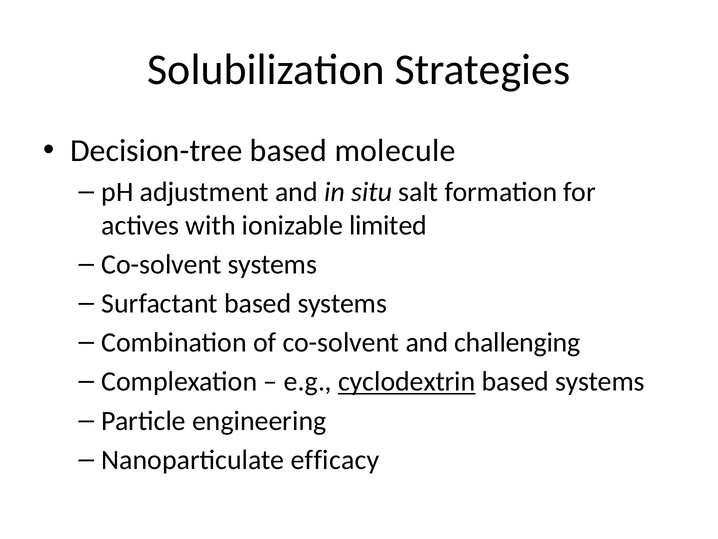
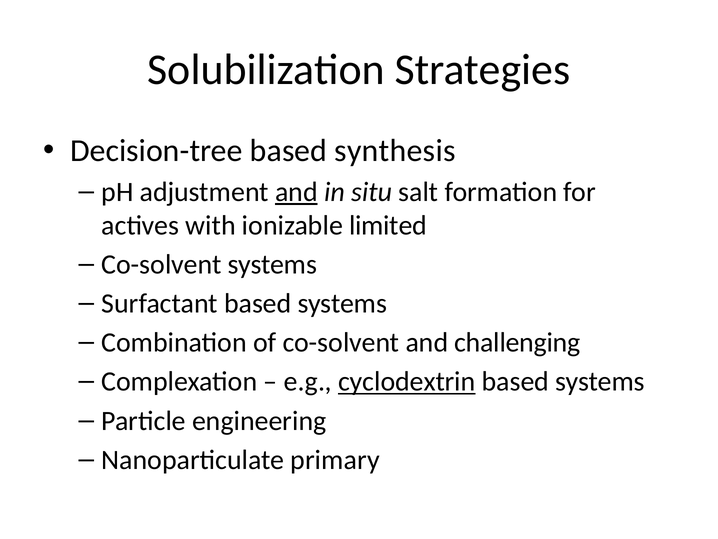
molecule: molecule -> synthesis
and at (296, 192) underline: none -> present
efficacy: efficacy -> primary
